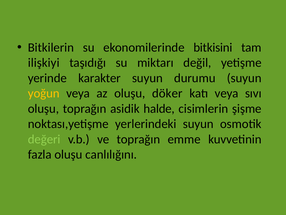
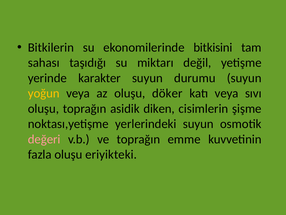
ilişkiyi: ilişkiyi -> sahası
halde: halde -> diken
değeri colour: light green -> pink
canlılığını: canlılığını -> eriyikteki
